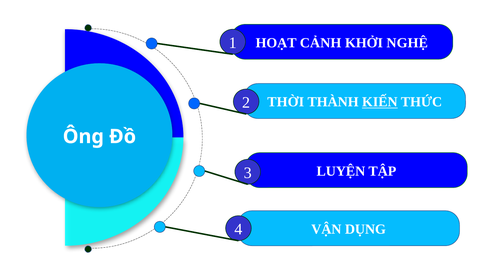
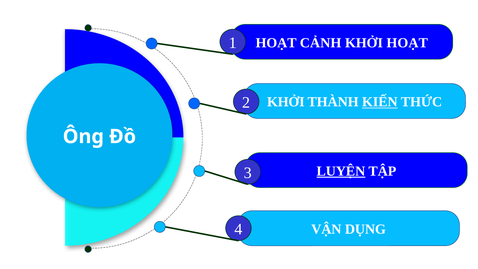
KHỞI NGHỆ: NGHỆ -> HOẠT
THỜI at (286, 102): THỜI -> KHỞI
LUYỆN underline: none -> present
